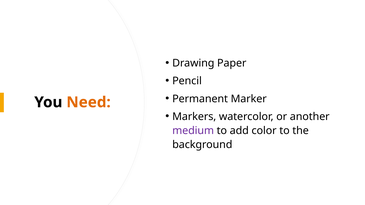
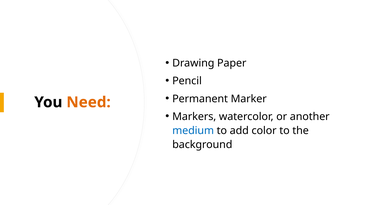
medium colour: purple -> blue
